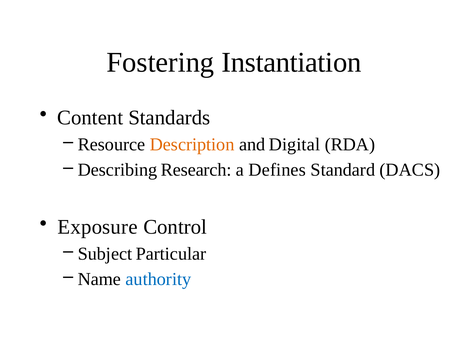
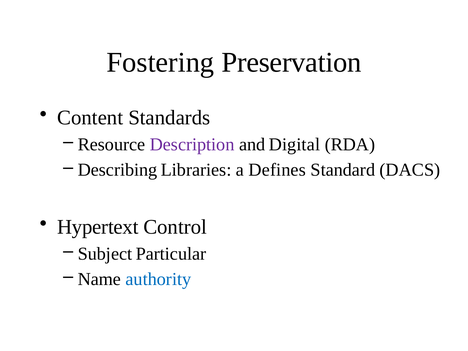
Instantiation: Instantiation -> Preservation
Description colour: orange -> purple
Research: Research -> Libraries
Exposure: Exposure -> Hypertext
